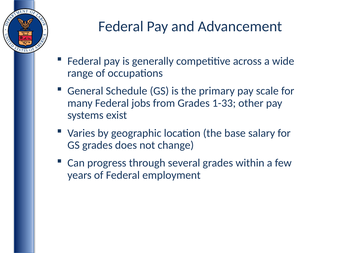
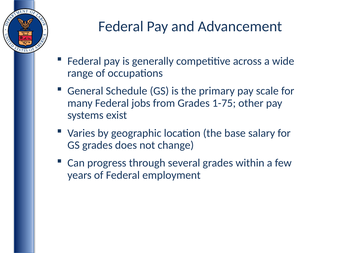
1-33: 1-33 -> 1-75
